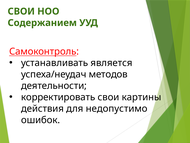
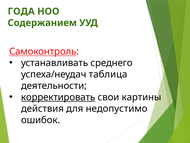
СВОИ at (21, 11): СВОИ -> ГОДА
является: является -> среднего
методов: методов -> таблица
корректировать underline: none -> present
